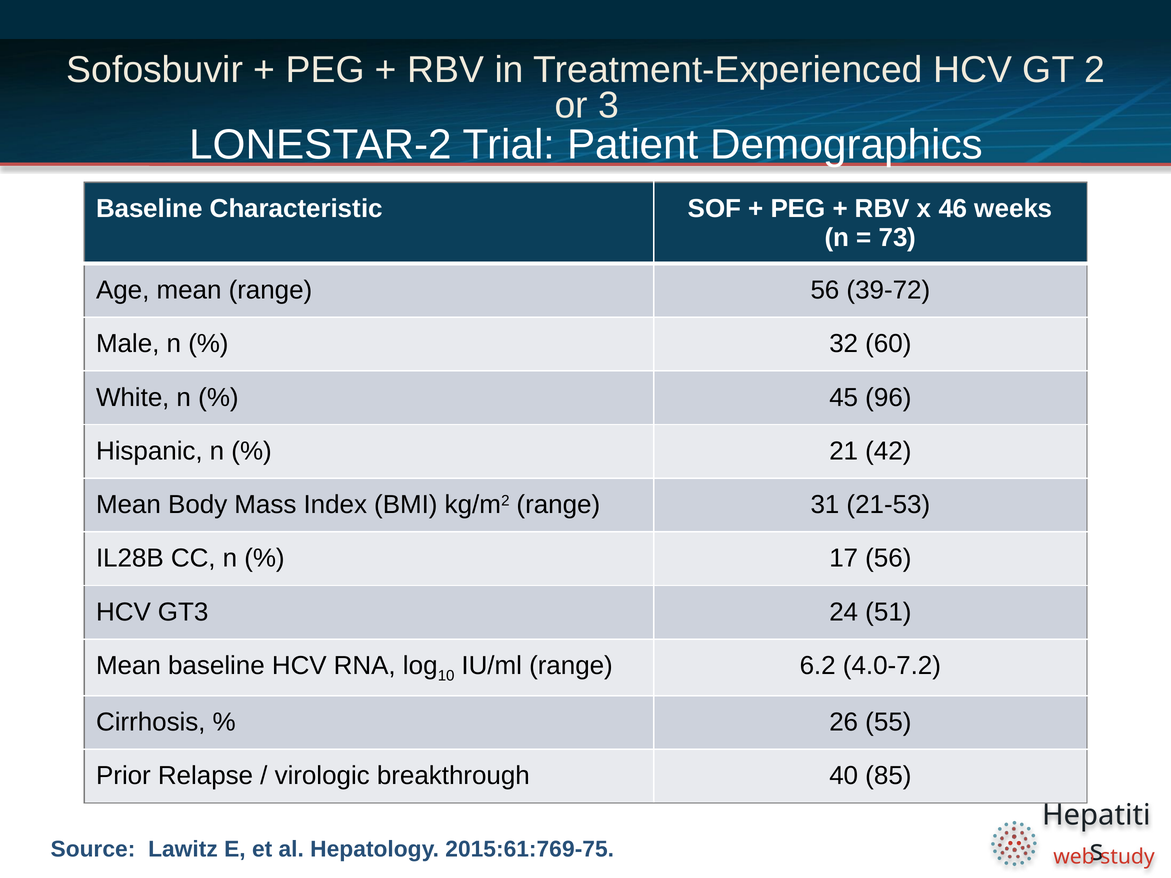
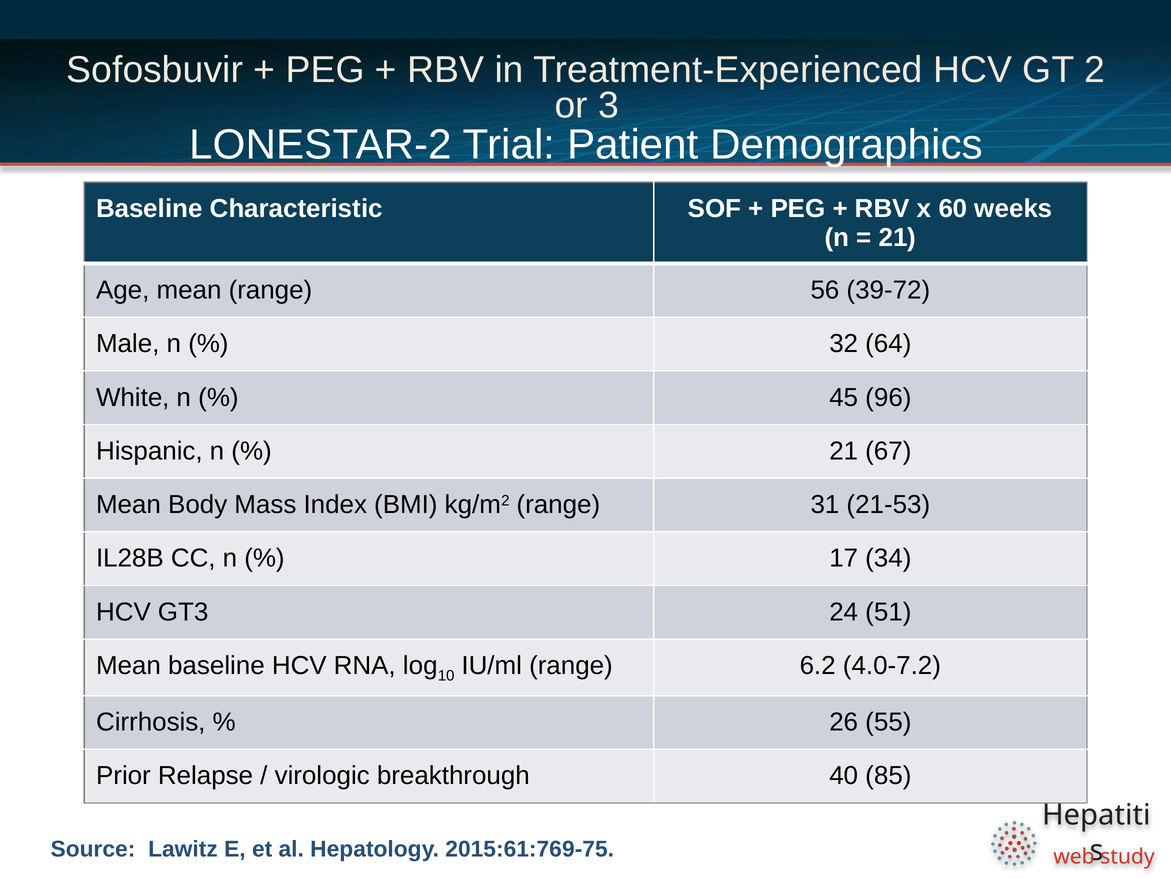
46: 46 -> 60
73 at (897, 238): 73 -> 21
60: 60 -> 64
42: 42 -> 67
17 56: 56 -> 34
